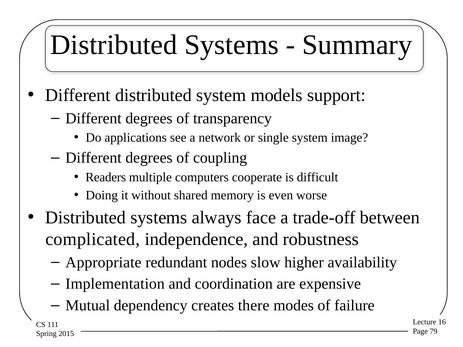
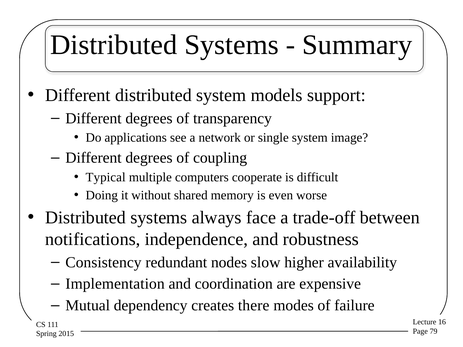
Readers: Readers -> Typical
complicated: complicated -> notifications
Appropriate: Appropriate -> Consistency
